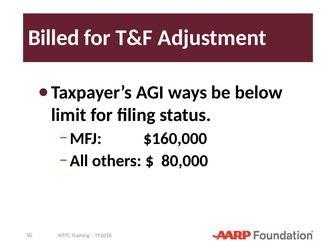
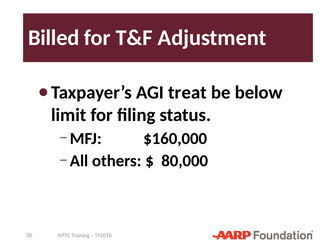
ways: ways -> treat
